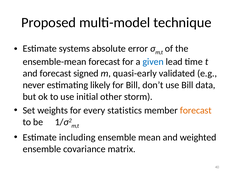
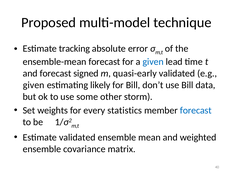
systems: systems -> tracking
never at (34, 85): never -> given
initial: initial -> some
forecast at (196, 110) colour: orange -> blue
Estimate including: including -> validated
